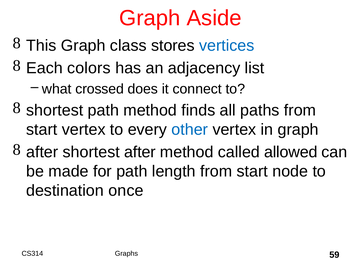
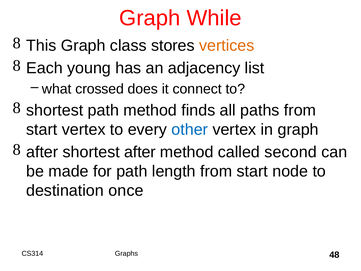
Aside: Aside -> While
vertices colour: blue -> orange
colors: colors -> young
allowed: allowed -> second
59: 59 -> 48
